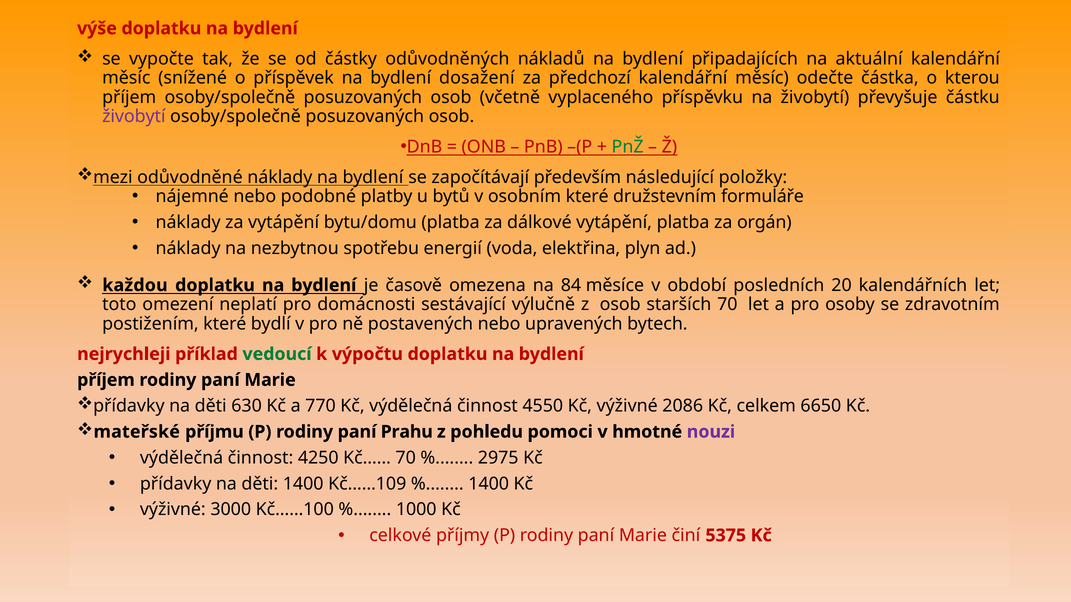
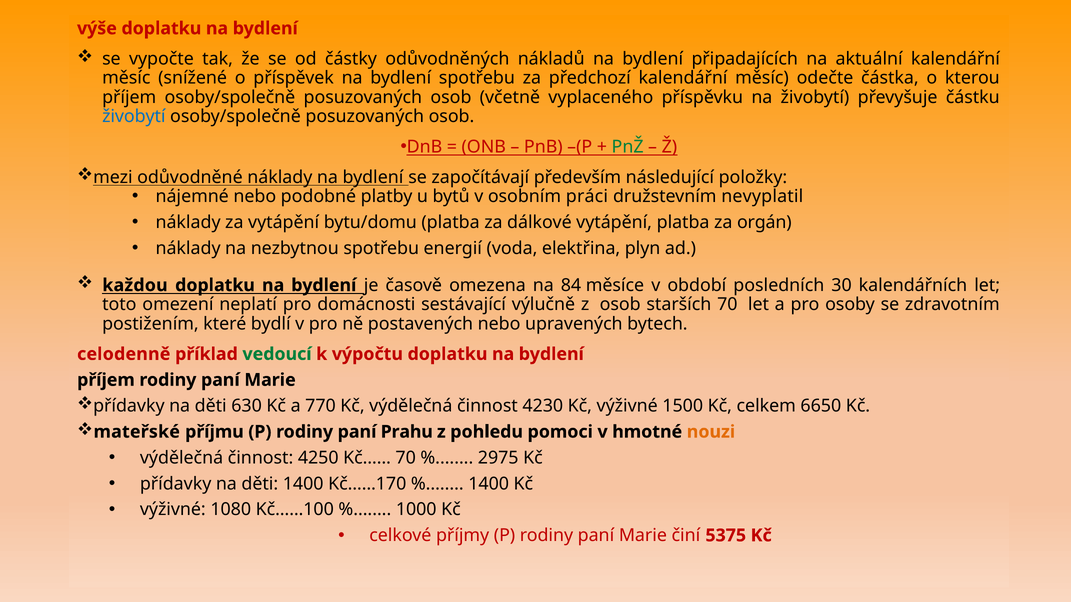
bydlení dosažení: dosažení -> spotřebu
živobytí at (134, 116) colour: purple -> blue
osobním které: které -> práci
formuláře: formuláře -> nevyplatil
20: 20 -> 30
nejrychleji: nejrychleji -> celodenně
4550: 4550 -> 4230
2086: 2086 -> 1500
nouzi colour: purple -> orange
Kč……109: Kč……109 -> Kč……170
3000: 3000 -> 1080
